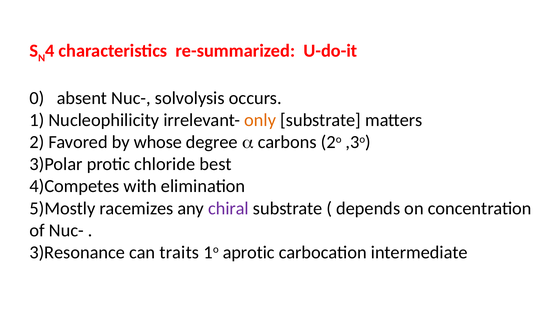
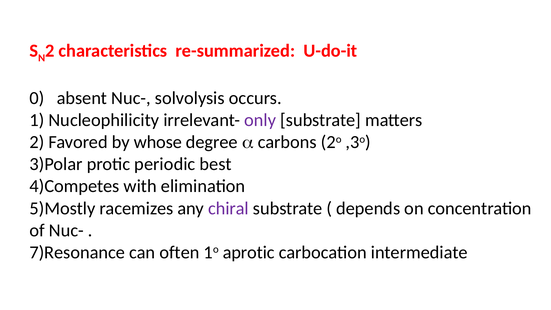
4 at (50, 51): 4 -> 2
only colour: orange -> purple
chloride: chloride -> periodic
3)Resonance: 3)Resonance -> 7)Resonance
traits: traits -> often
